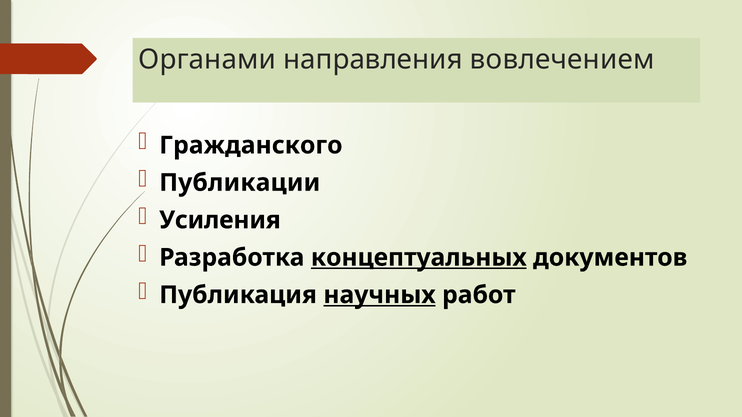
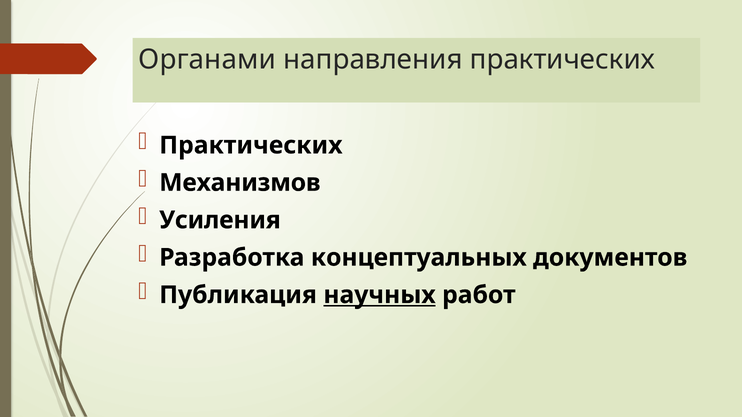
направления вовлечением: вовлечением -> практических
Гражданского at (251, 145): Гражданского -> Практических
Публикации: Публикации -> Механизмов
концептуальных underline: present -> none
